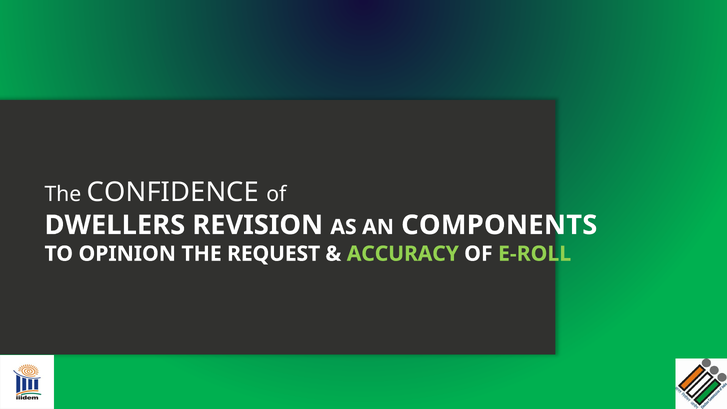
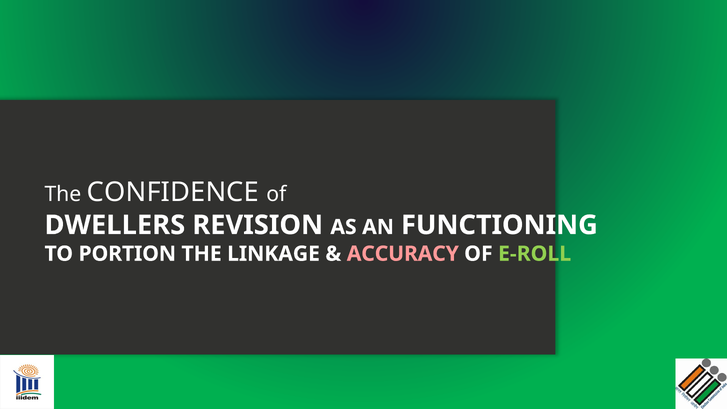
COMPONENTS: COMPONENTS -> FUNCTIONING
OPINION: OPINION -> PORTION
REQUEST: REQUEST -> LINKAGE
ACCURACY colour: light green -> pink
